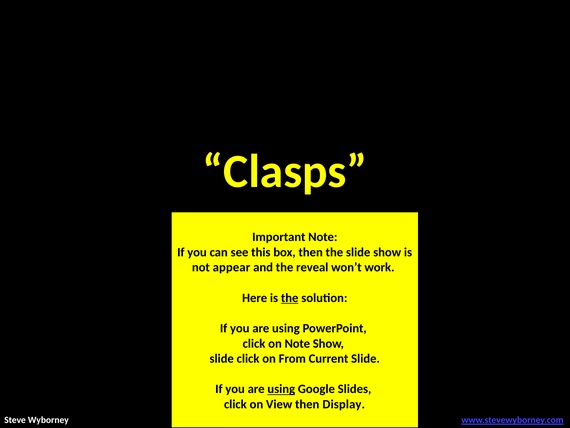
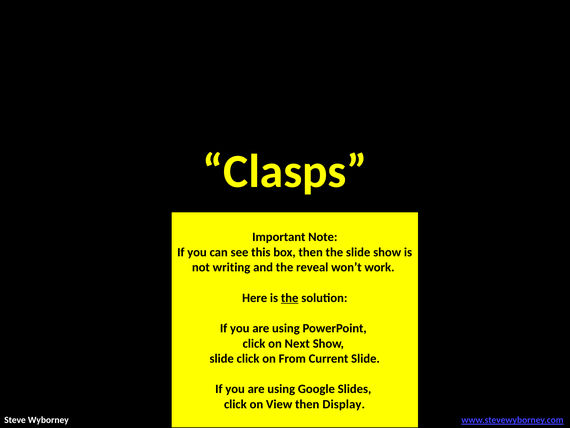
appear: appear -> writing
on Note: Note -> Next
using at (281, 389) underline: present -> none
